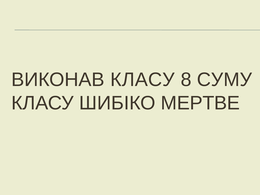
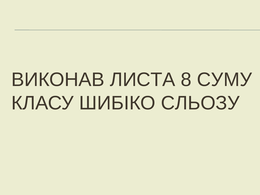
ВИКОНАВ КЛАСУ: КЛАСУ -> ЛИСТА
МЕРТВЕ: МЕРТВЕ -> СЛЬОЗУ
